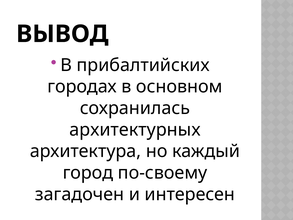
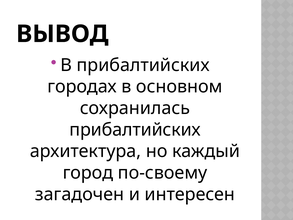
архитектурных at (135, 130): архитектурных -> прибалтийских
